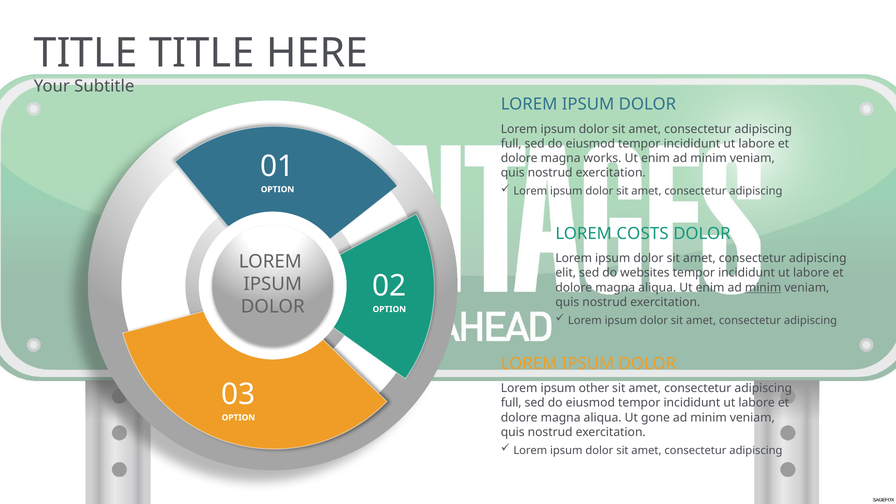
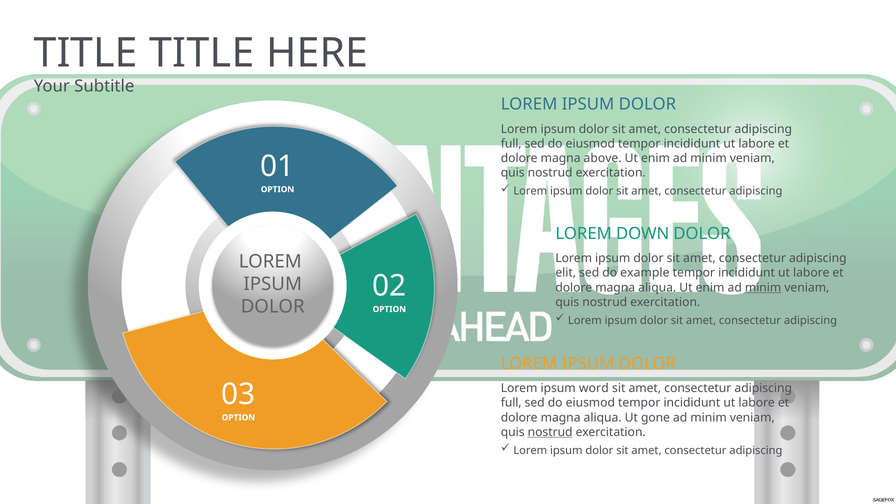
works: works -> above
COSTS: COSTS -> DOWN
websites: websites -> example
other: other -> word
nostrud at (550, 432) underline: none -> present
